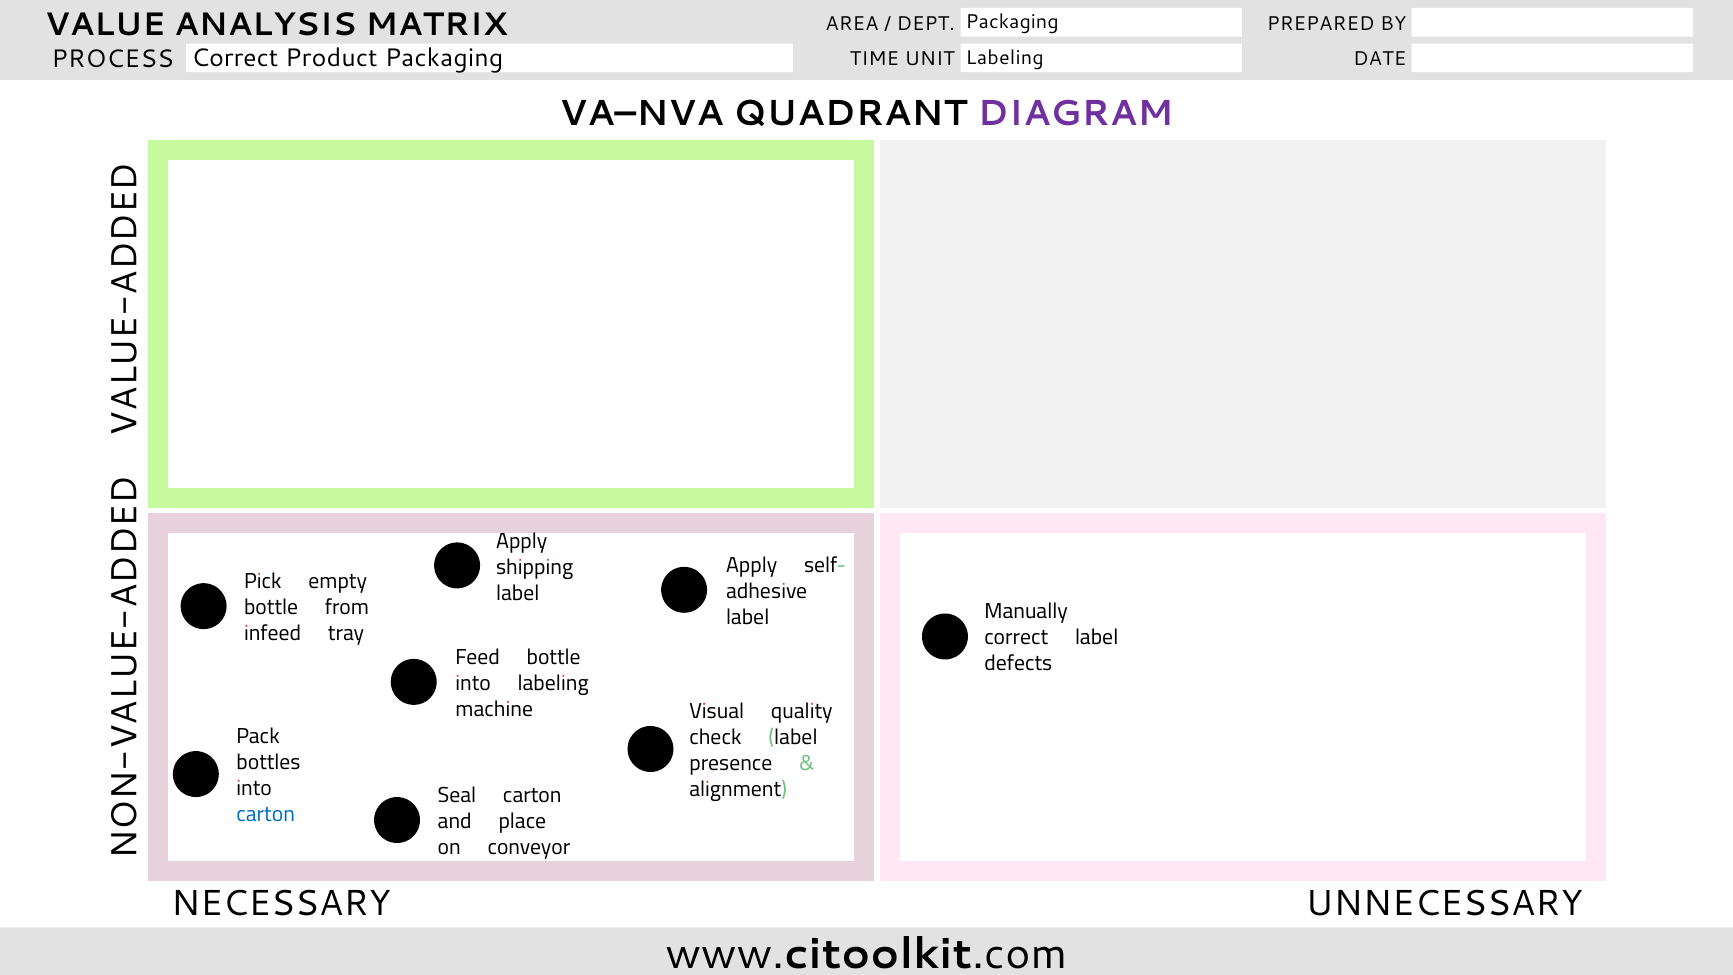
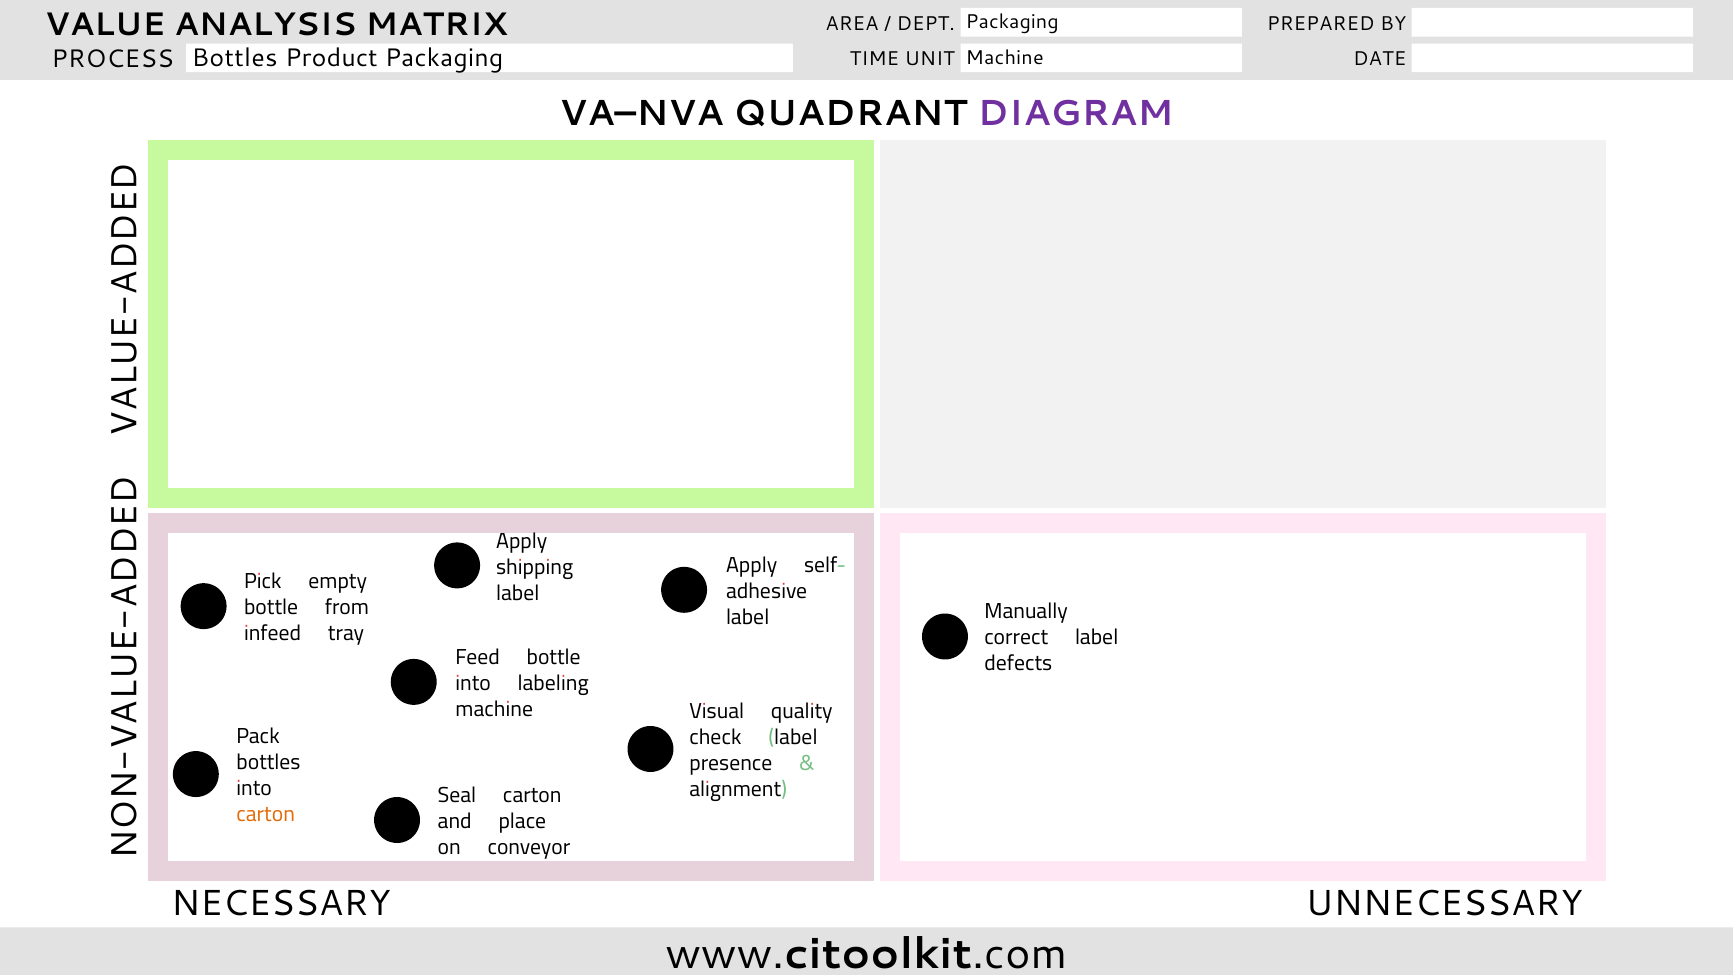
Correct at (235, 58): Correct -> Bottles
Packaging Labeling: Labeling -> Machine
carton at (266, 814) colour: blue -> orange
